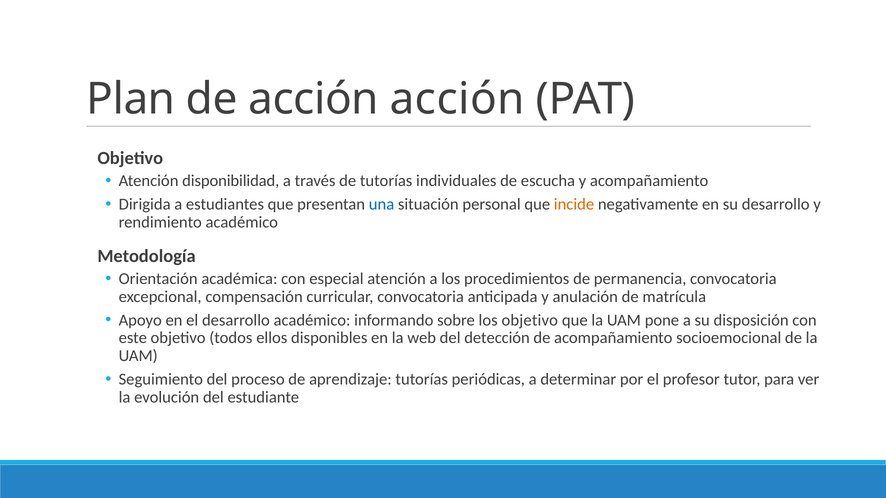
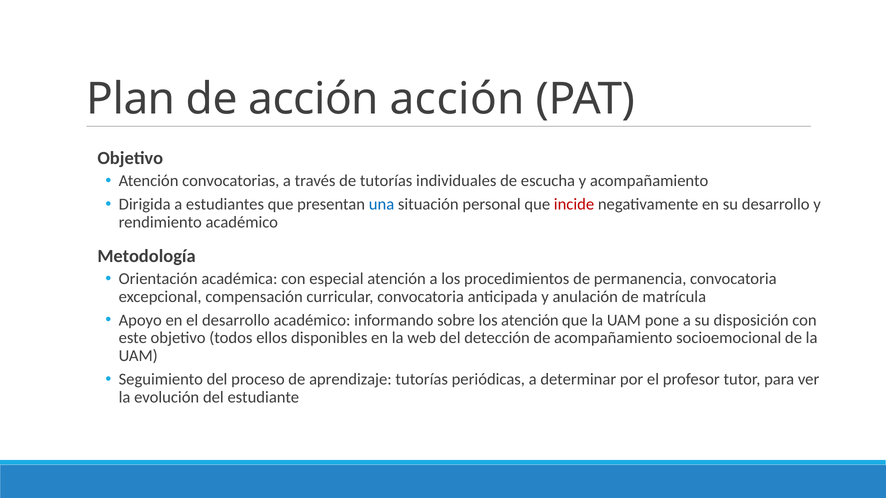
disponibilidad: disponibilidad -> convocatorias
incide colour: orange -> red
los objetivo: objetivo -> atención
